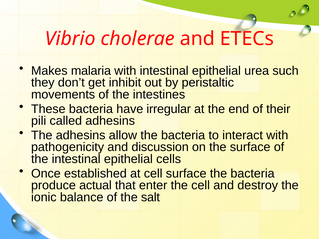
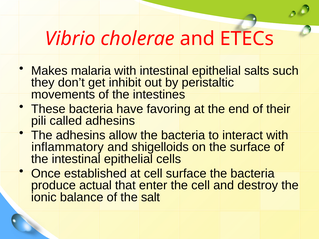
urea: urea -> salts
irregular: irregular -> favoring
pathogenicity: pathogenicity -> inflammatory
discussion: discussion -> shigelloids
